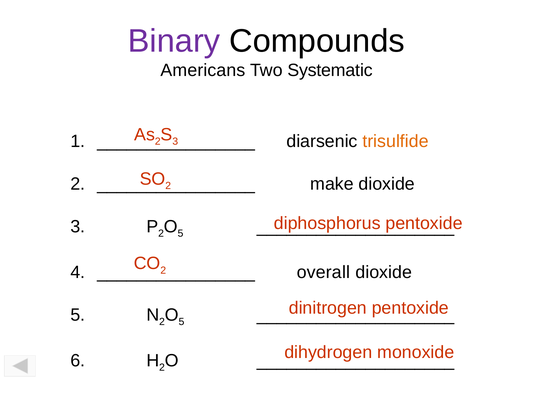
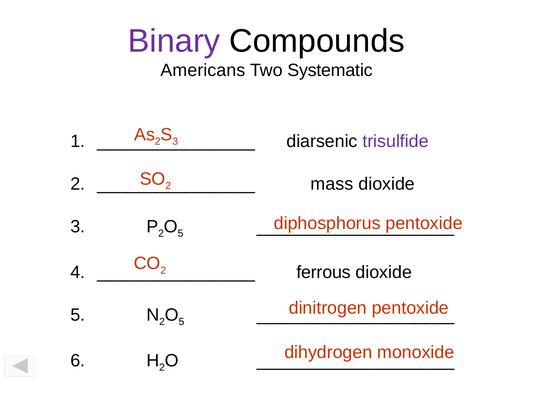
trisulfide colour: orange -> purple
make: make -> mass
overall: overall -> ferrous
